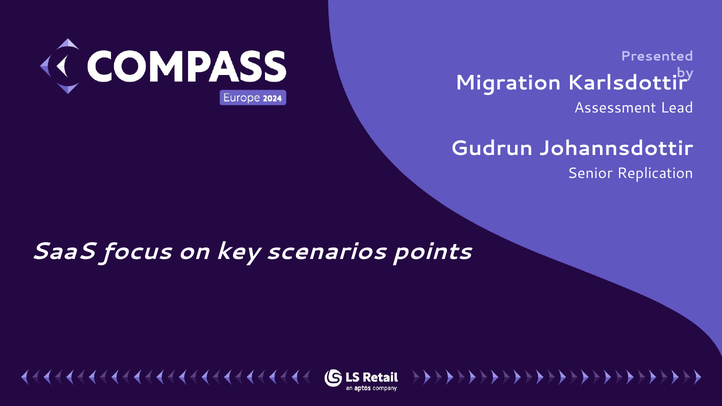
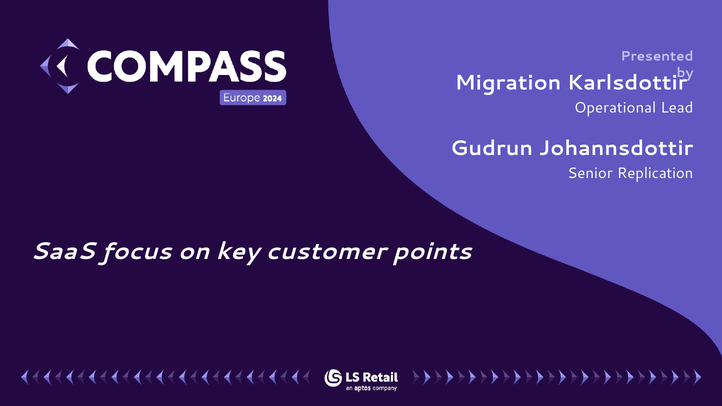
Assessment: Assessment -> Operational
scenarios: scenarios -> customer
